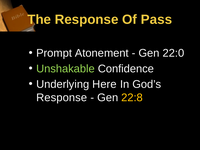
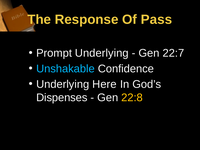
Prompt Atonement: Atonement -> Underlying
22:0: 22:0 -> 22:7
Unshakable colour: light green -> light blue
Response at (62, 98): Response -> Dispenses
